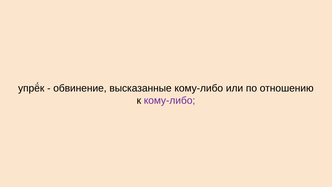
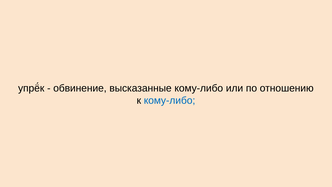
кому-либо at (170, 100) colour: purple -> blue
